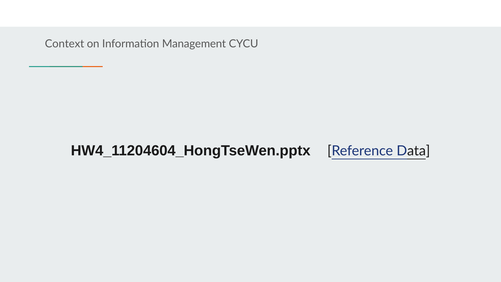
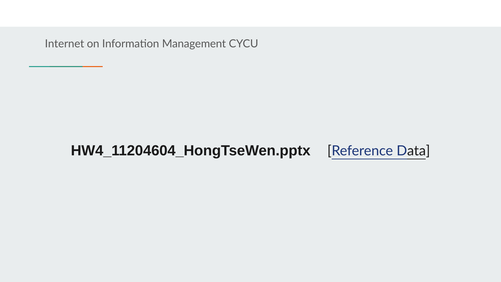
Context: Context -> Internet
